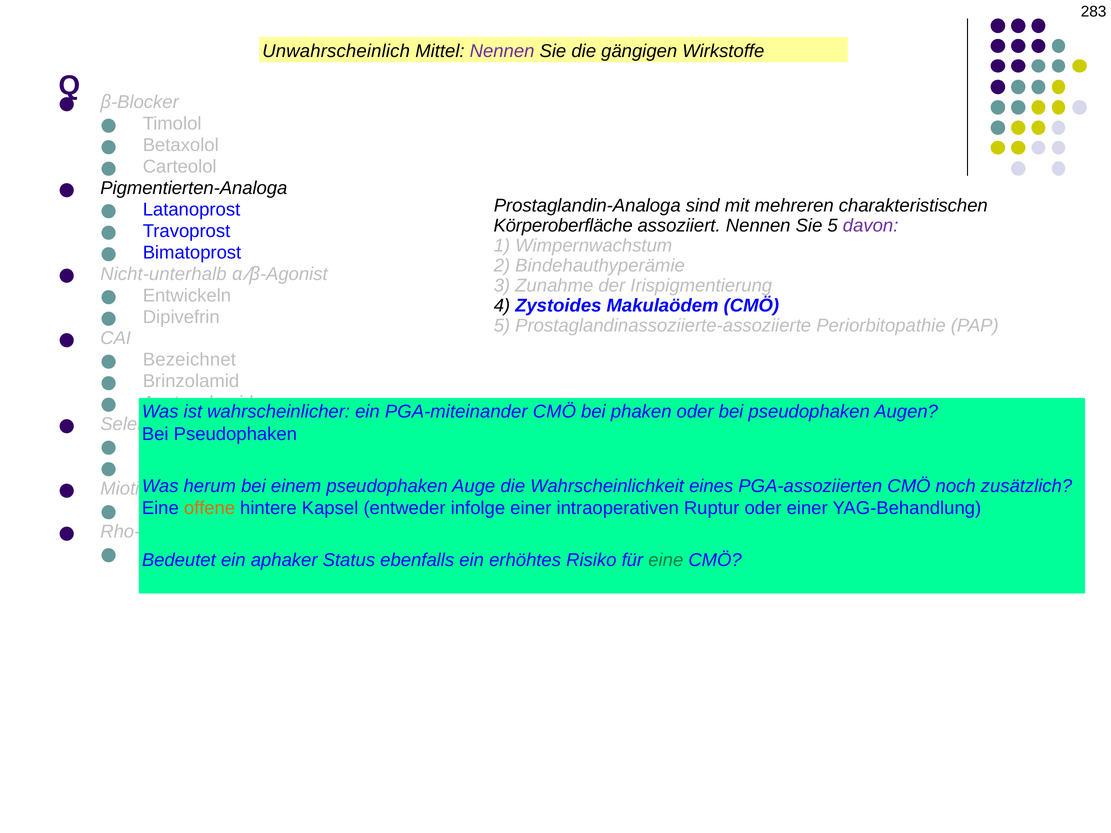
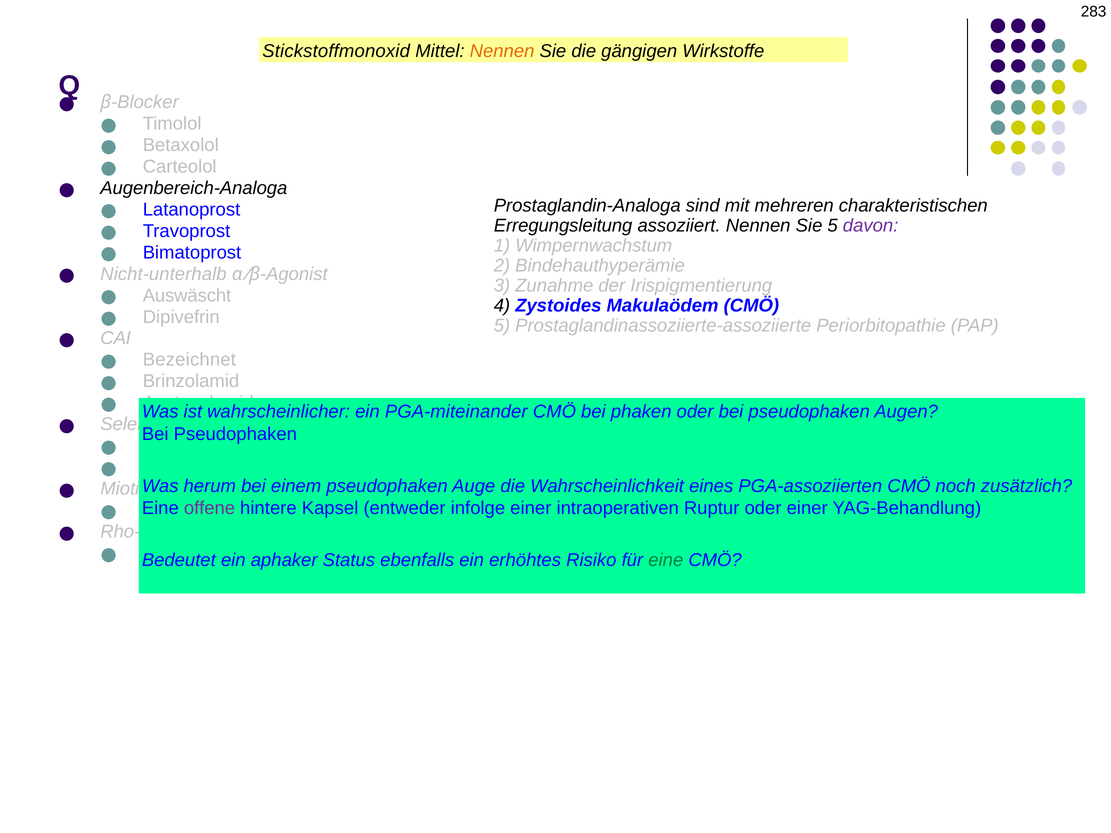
Unwahrscheinlich: Unwahrscheinlich -> Stickstoffmonoxid
Nennen at (502, 51) colour: purple -> orange
Pigmentierten-Analoga: Pigmentierten-Analoga -> Augenbereich-Analoga
Körperoberfläche: Körperoberfläche -> Erregungsleitung
Entwickeln: Entwickeln -> Auswäscht
offene colour: orange -> purple
